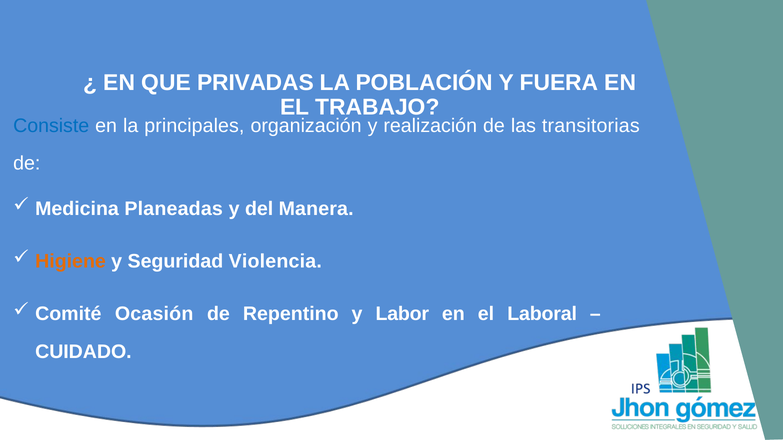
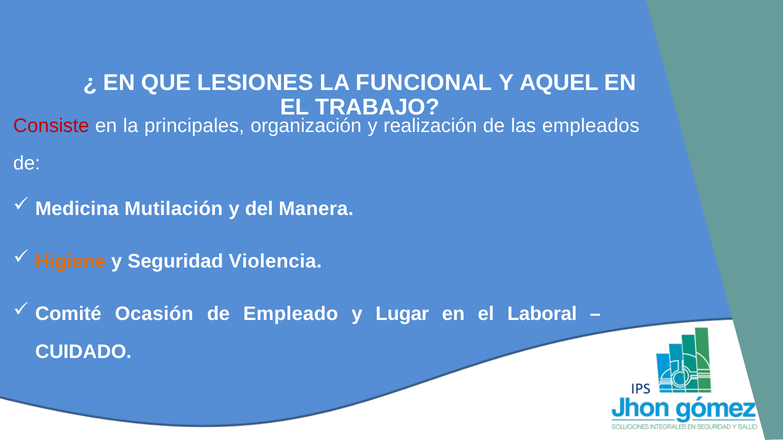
PRIVADAS: PRIVADAS -> LESIONES
POBLACIÓN: POBLACIÓN -> FUNCIONAL
FUERA: FUERA -> AQUEL
Consiste colour: blue -> red
transitorias: transitorias -> empleados
Planeadas: Planeadas -> Mutilación
Repentino: Repentino -> Empleado
Labor: Labor -> Lugar
